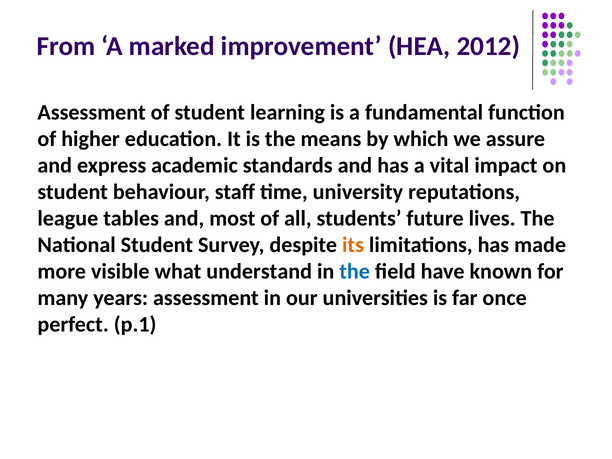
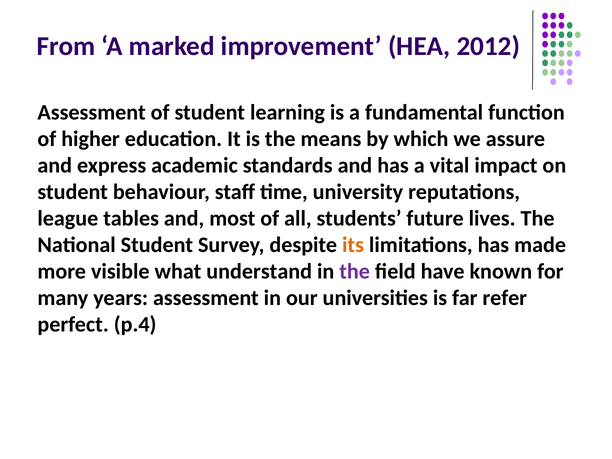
the at (355, 271) colour: blue -> purple
once: once -> refer
p.1: p.1 -> p.4
